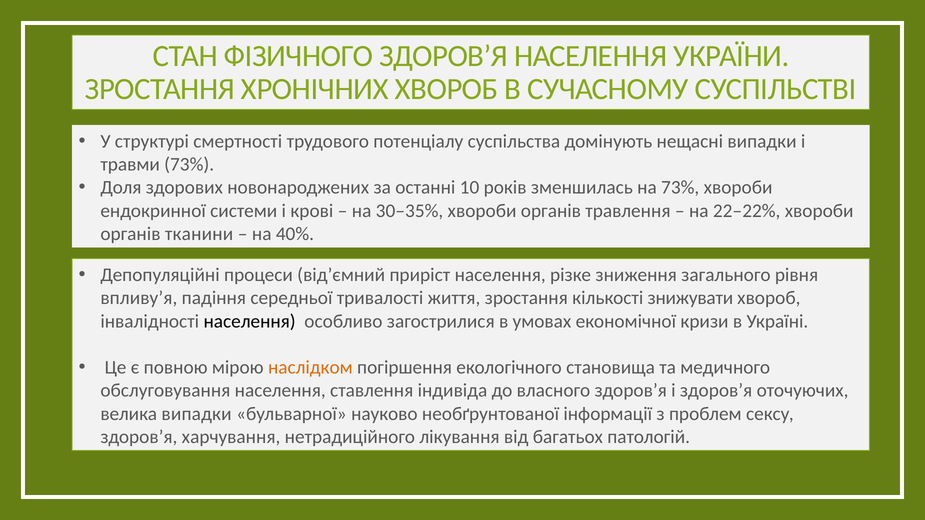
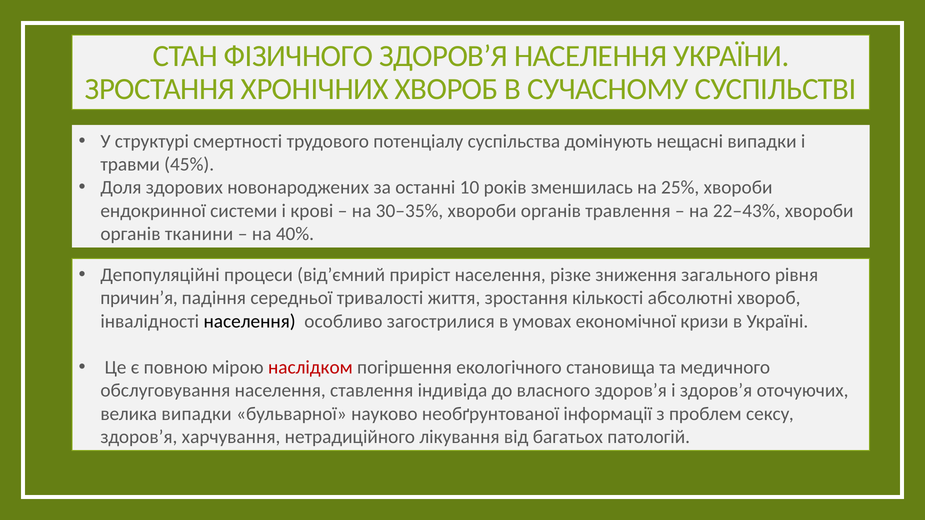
травми 73%: 73% -> 45%
на 73%: 73% -> 25%
22‒22%: 22‒22% -> 22‒43%
впливу’я: впливу’я -> причин’я
знижувати: знижувати -> абсолютні
наслідком colour: orange -> red
